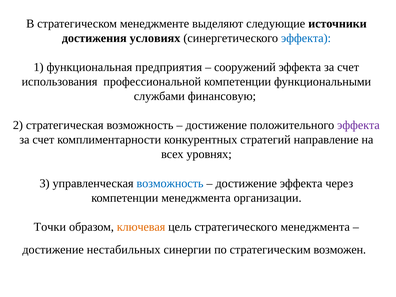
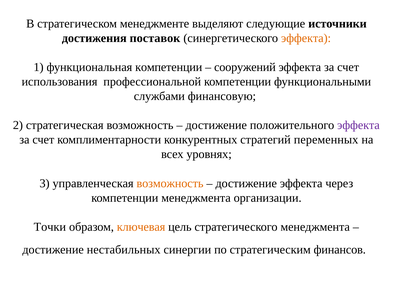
условиях: условиях -> поставок
эффекта at (306, 38) colour: blue -> orange
функциональная предприятия: предприятия -> компетенции
направление: направление -> переменных
возможность at (170, 183) colour: blue -> orange
возможен: возможен -> финансов
